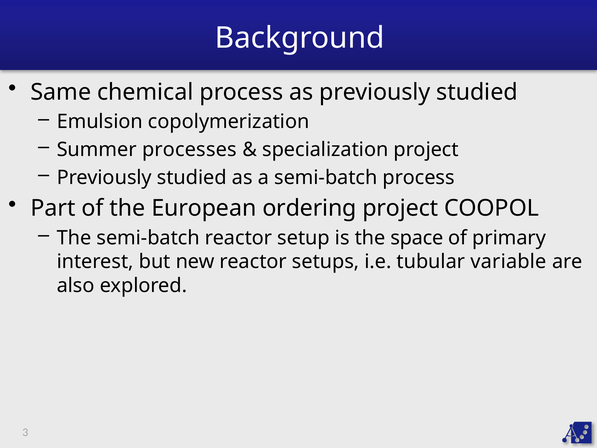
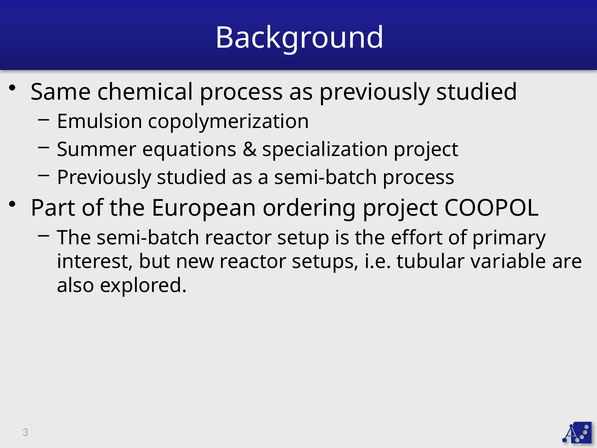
processes: processes -> equations
space: space -> effort
